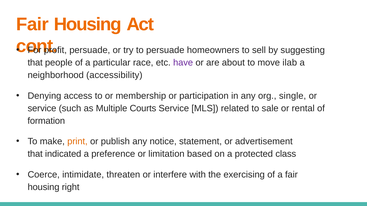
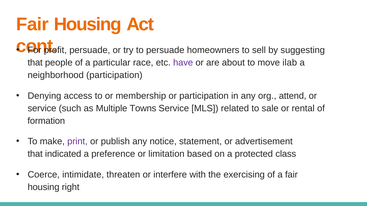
neighborhood accessibility: accessibility -> participation
single: single -> attend
Courts: Courts -> Towns
print colour: orange -> purple
